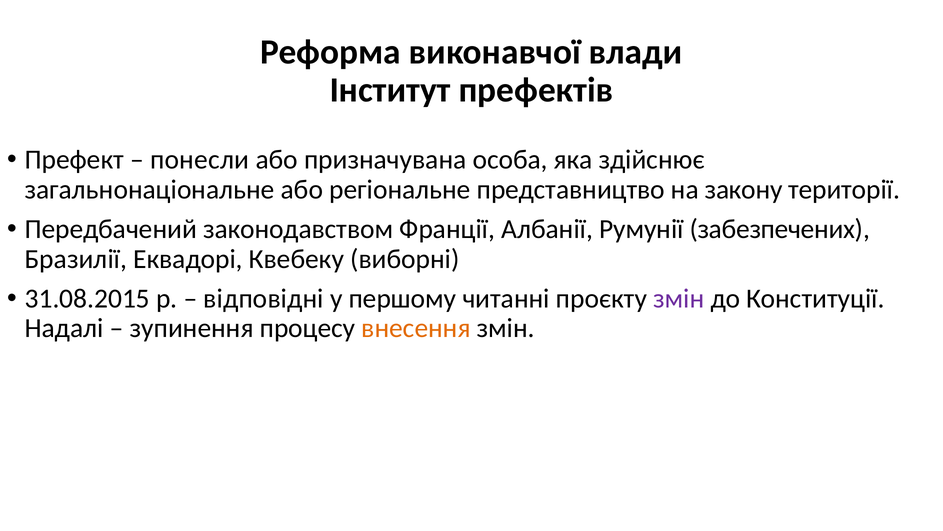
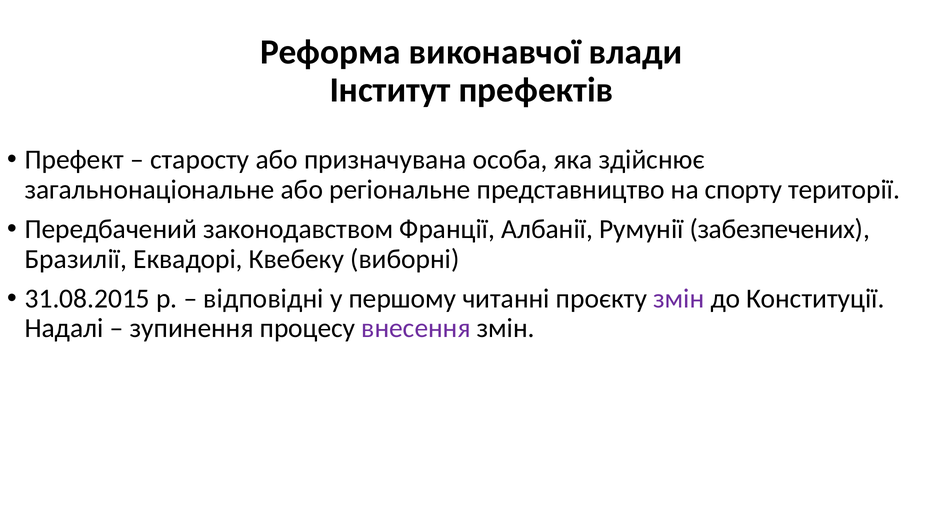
понесли: понесли -> старосту
закону: закону -> спорту
внесення colour: orange -> purple
